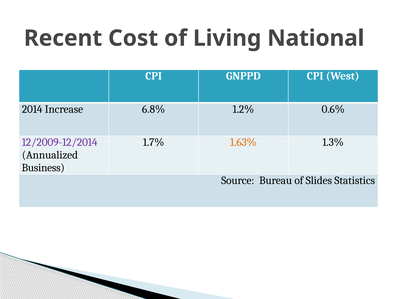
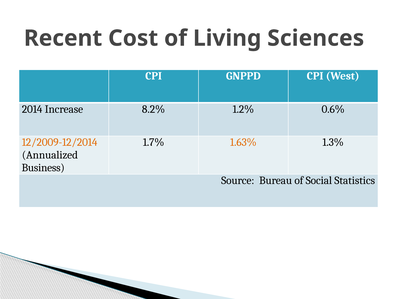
National: National -> Sciences
6.8%: 6.8% -> 8.2%
12/2009-12/2014 colour: purple -> orange
Slides: Slides -> Social
